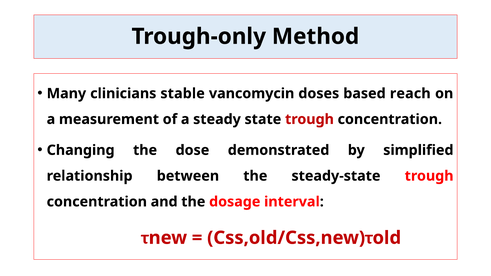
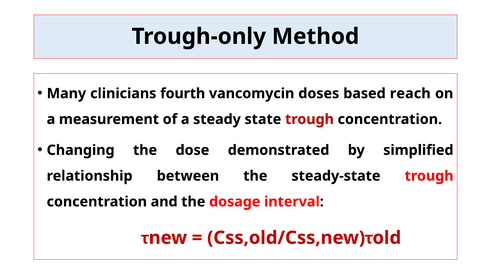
stable: stable -> fourth
